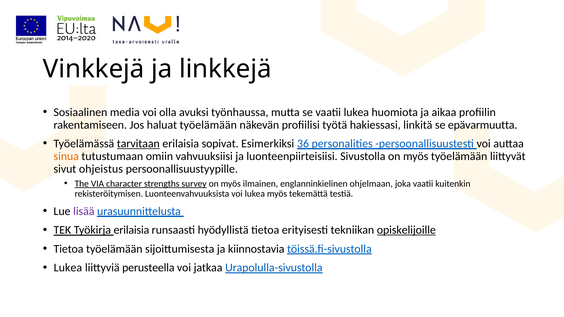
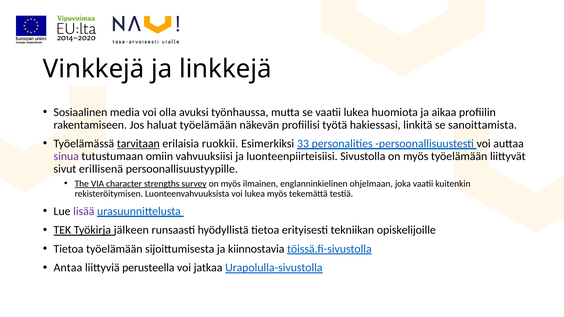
epävarmuutta: epävarmuutta -> sanoittamista
sopivat: sopivat -> ruokkii
36: 36 -> 33
sinua colour: orange -> purple
ohjeistus: ohjeistus -> erillisenä
Työkirja erilaisia: erilaisia -> jälkeen
opiskelijoille underline: present -> none
Lukea at (68, 268): Lukea -> Antaa
